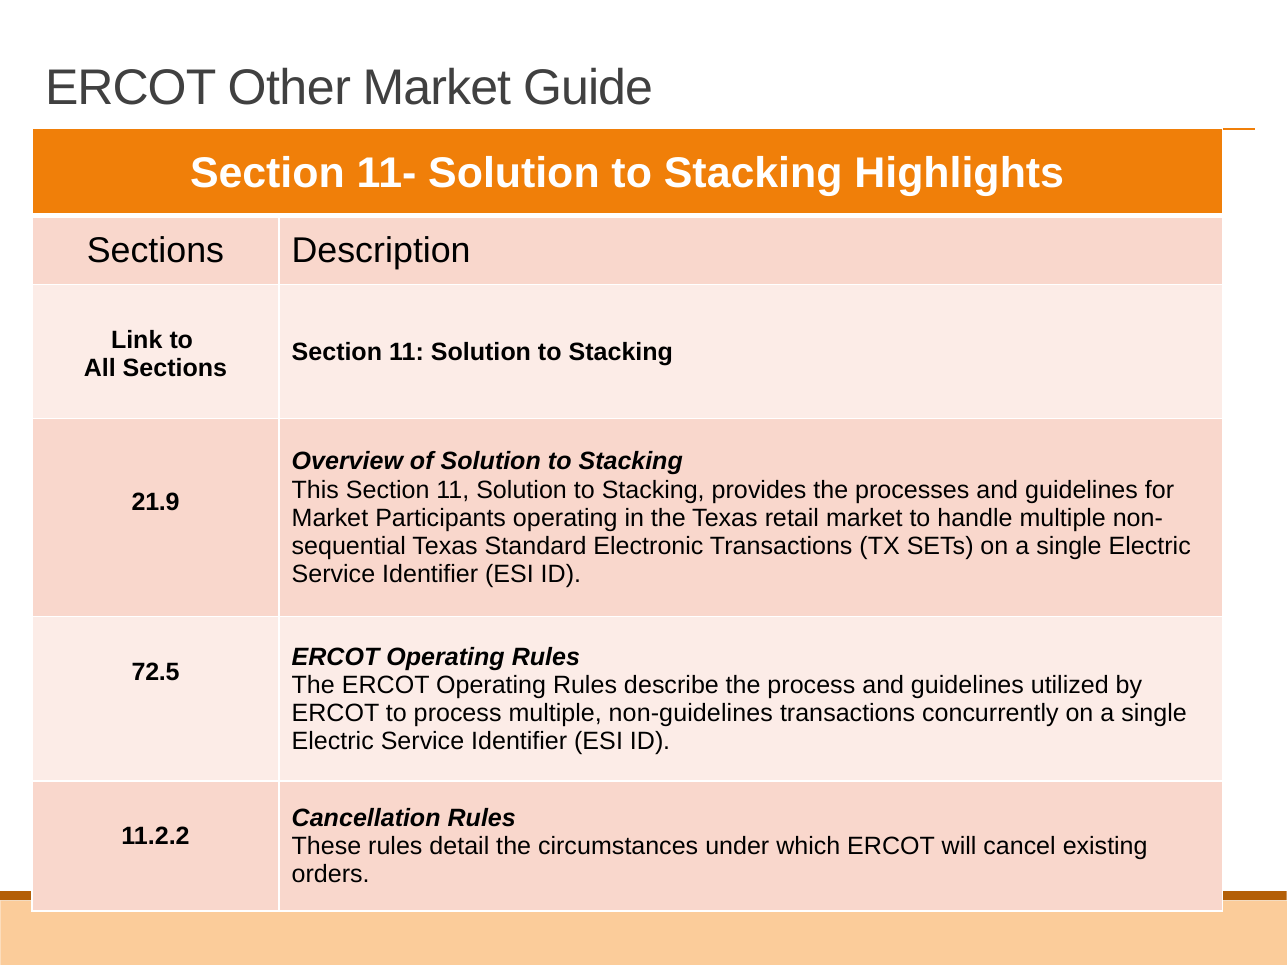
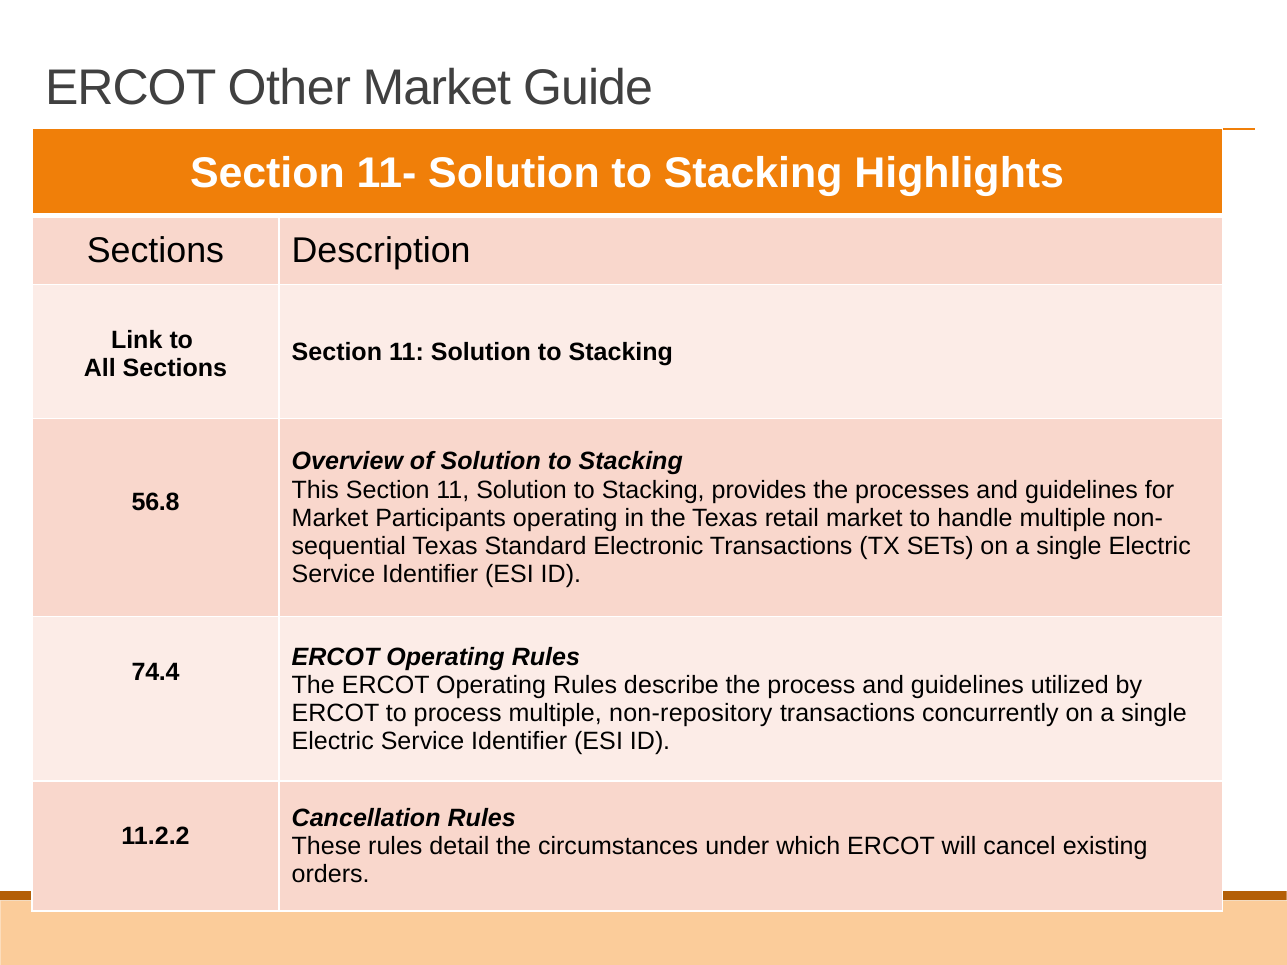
21.9: 21.9 -> 56.8
72.5: 72.5 -> 74.4
non-guidelines: non-guidelines -> non-repository
